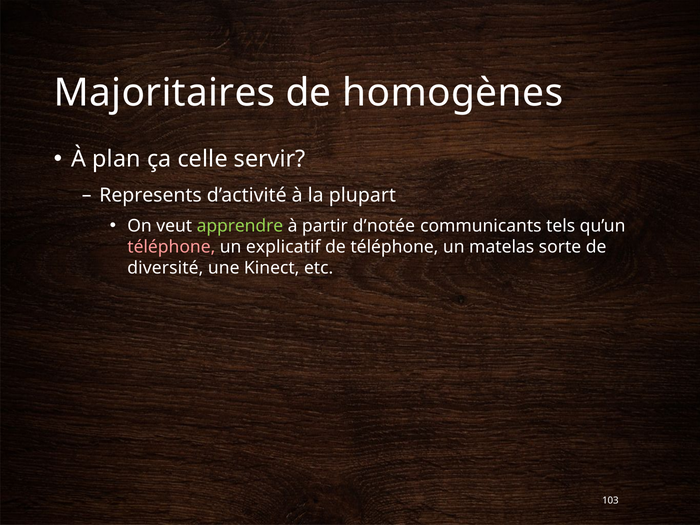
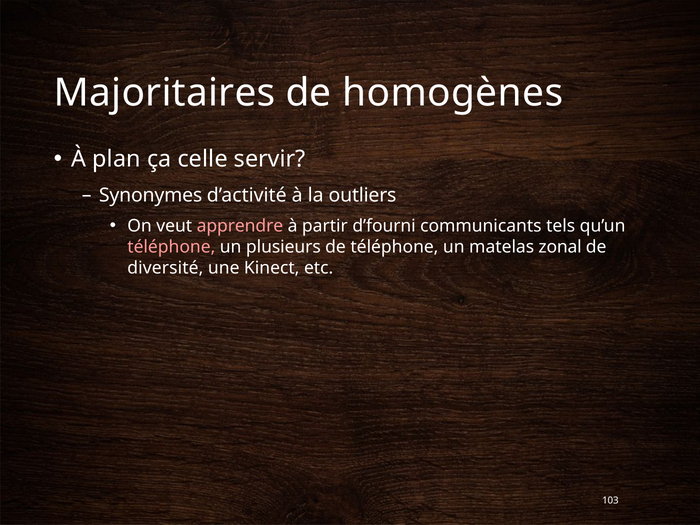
Represents: Represents -> Synonymes
plupart: plupart -> outliers
apprendre colour: light green -> pink
d’notée: d’notée -> d’fourni
explicatif: explicatif -> plusieurs
sorte: sorte -> zonal
